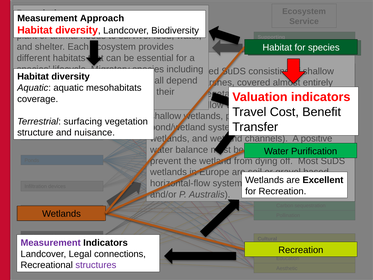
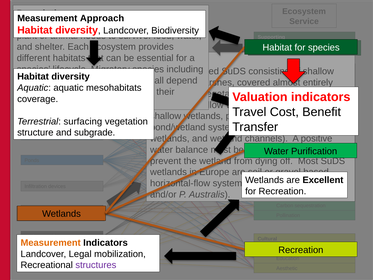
nuisance: nuisance -> subgrade
Measurement at (51, 243) colour: purple -> orange
connections: connections -> mobilization
